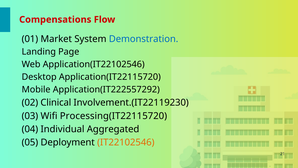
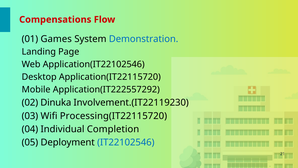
Market: Market -> Games
Clinical: Clinical -> Dinuka
Aggregated: Aggregated -> Completion
IT22102546 colour: orange -> blue
